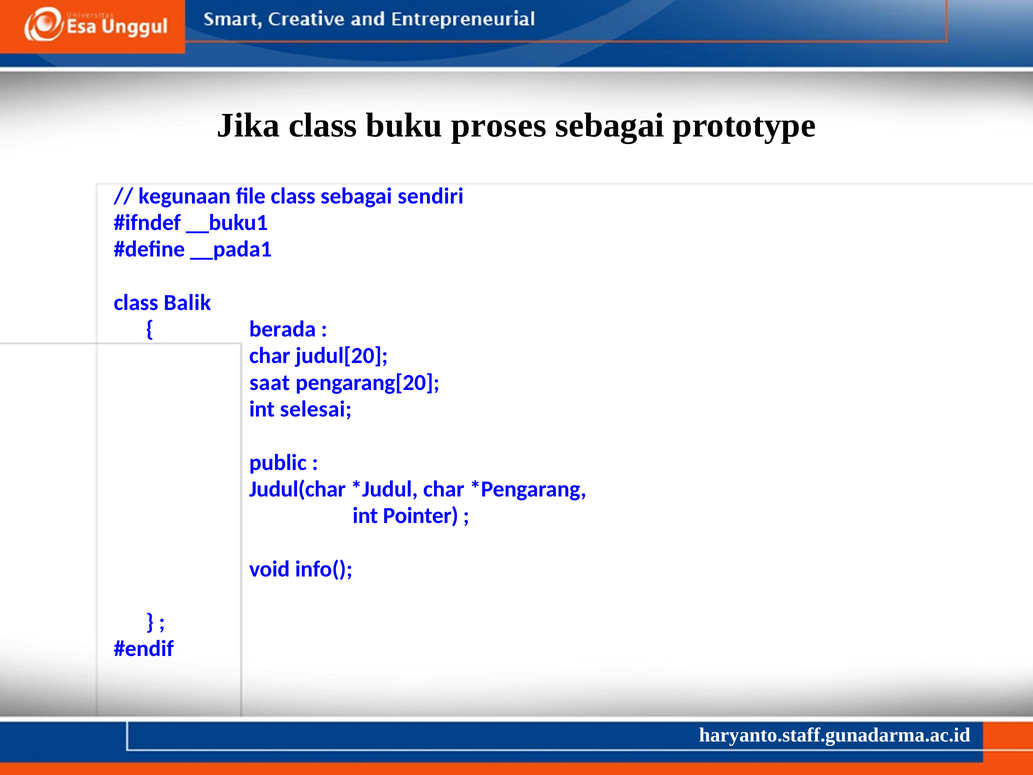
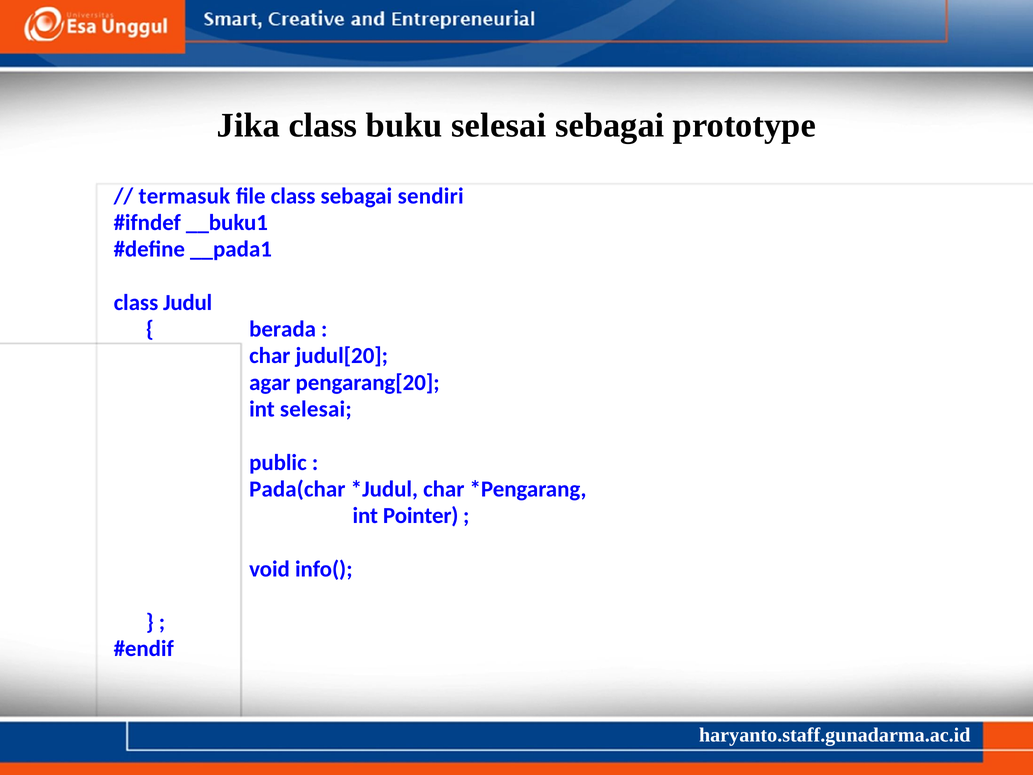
buku proses: proses -> selesai
kegunaan: kegunaan -> termasuk
Balik: Balik -> Judul
saat: saat -> agar
Judul(char: Judul(char -> Pada(char
